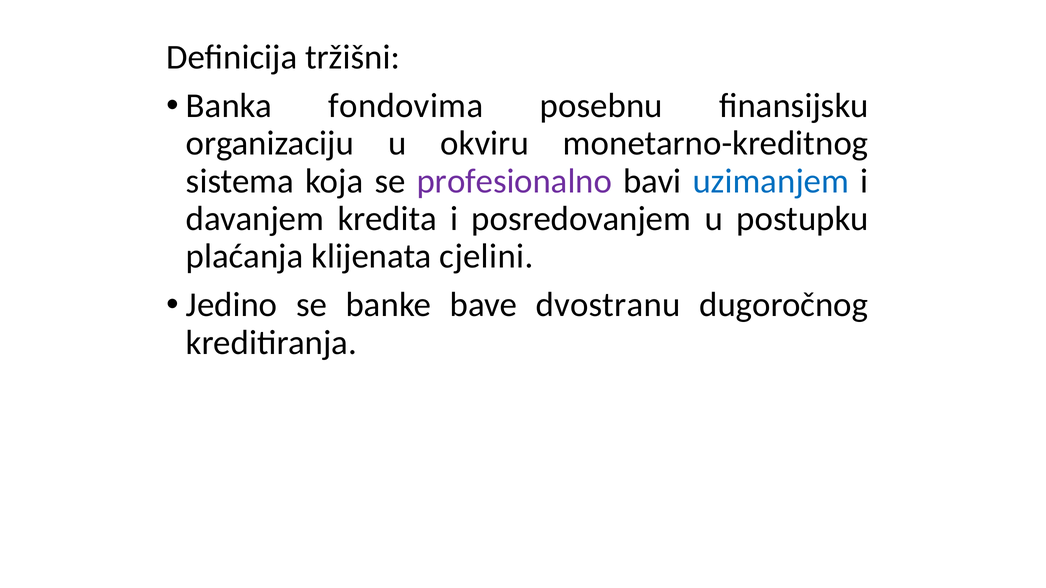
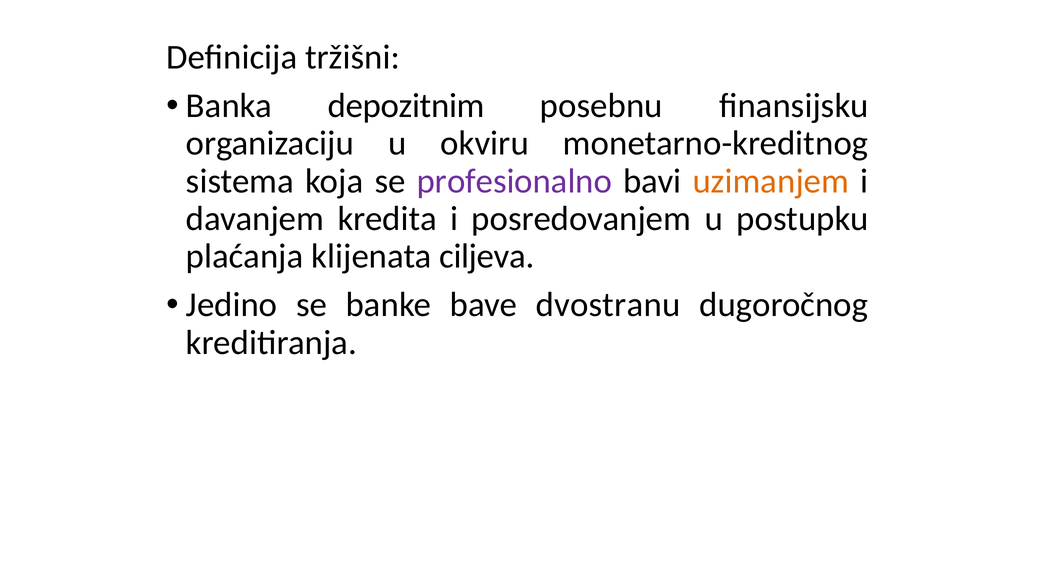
fondovima: fondovima -> depozitnim
uzimanjem colour: blue -> orange
cjelini: cjelini -> ciljeva
